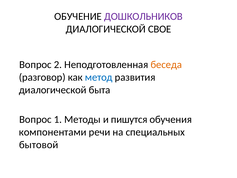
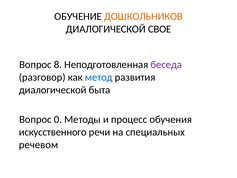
ДОШКОЛЬНИКОВ colour: purple -> orange
2: 2 -> 8
беседа colour: orange -> purple
1: 1 -> 0
пишутся: пишутся -> процесс
компонентами: компонентами -> искусственного
бытовой: бытовой -> речевом
